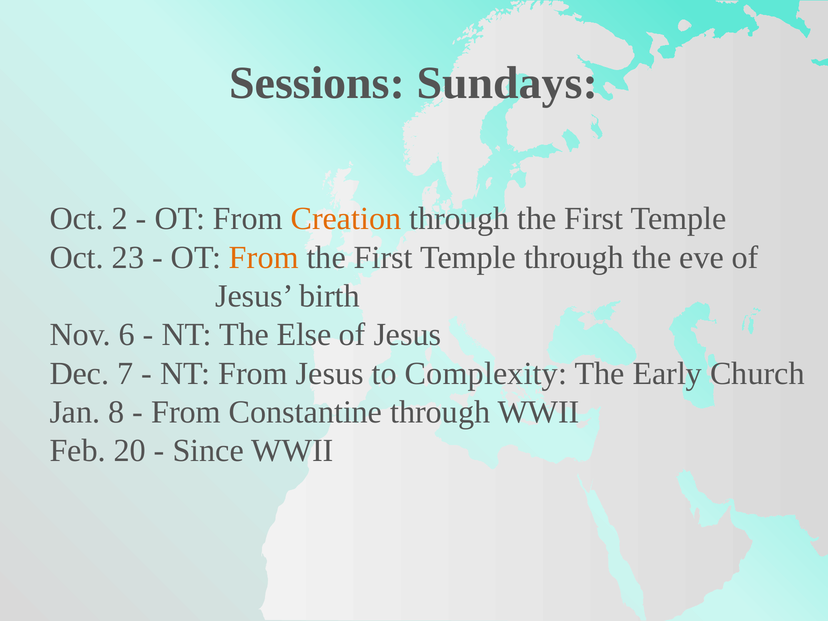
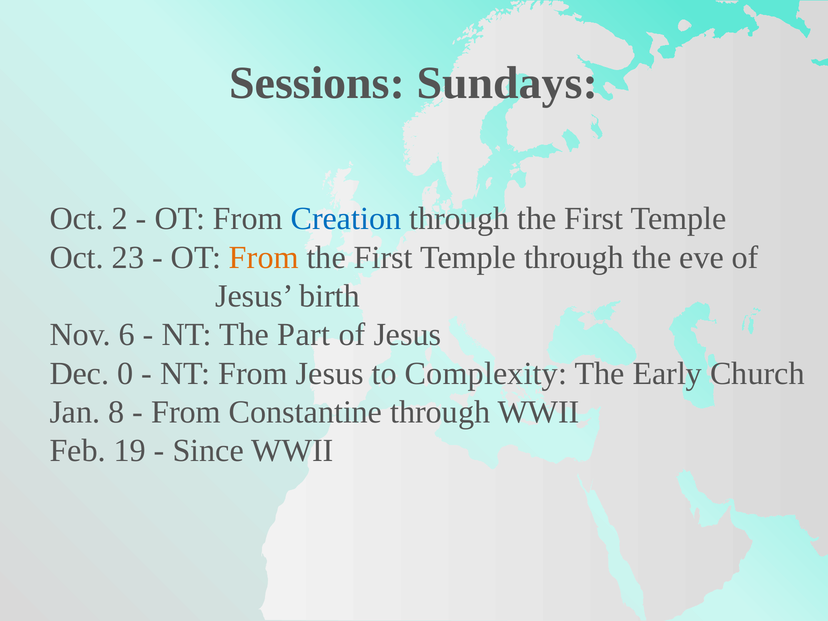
Creation colour: orange -> blue
Else: Else -> Part
7: 7 -> 0
20: 20 -> 19
